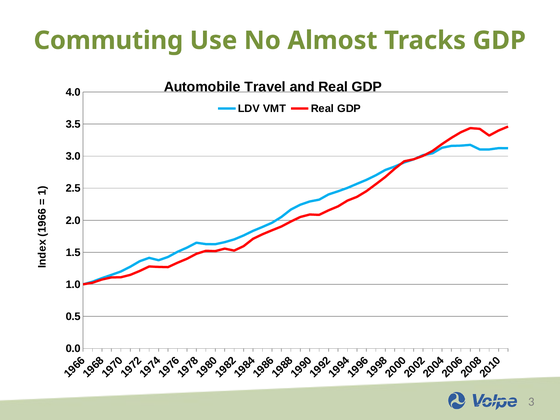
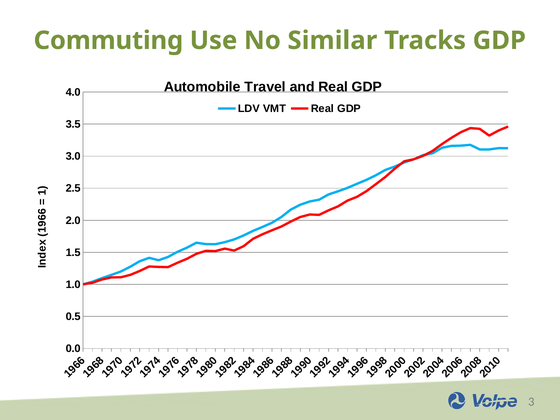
Almost: Almost -> Similar
